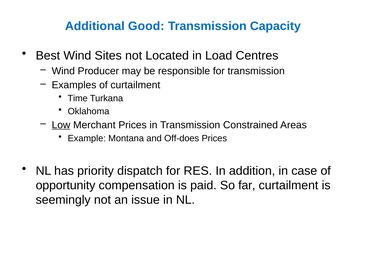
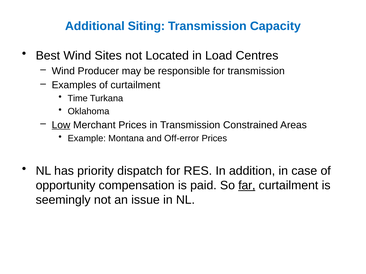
Good: Good -> Siting
Off-does: Off-does -> Off-error
far underline: none -> present
